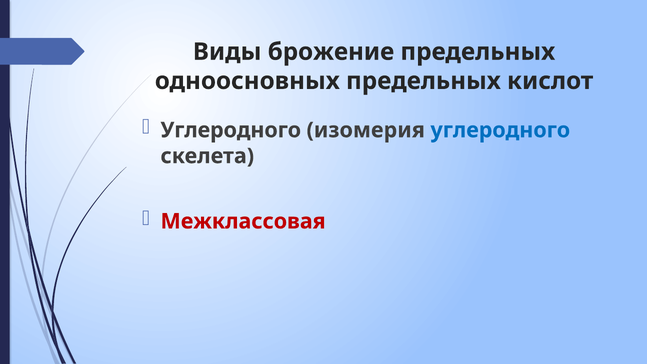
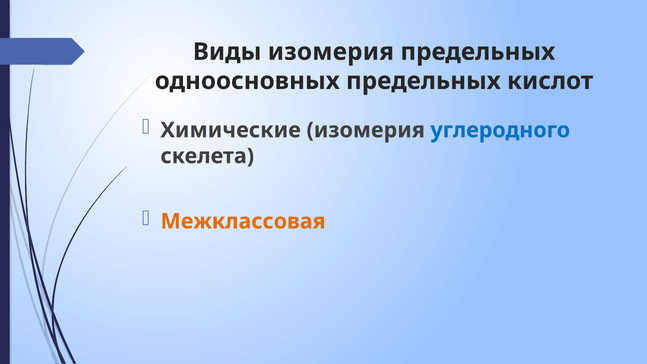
Виды брожение: брожение -> изомерия
Углеродного at (231, 130): Углеродного -> Химические
Межклассовая colour: red -> orange
